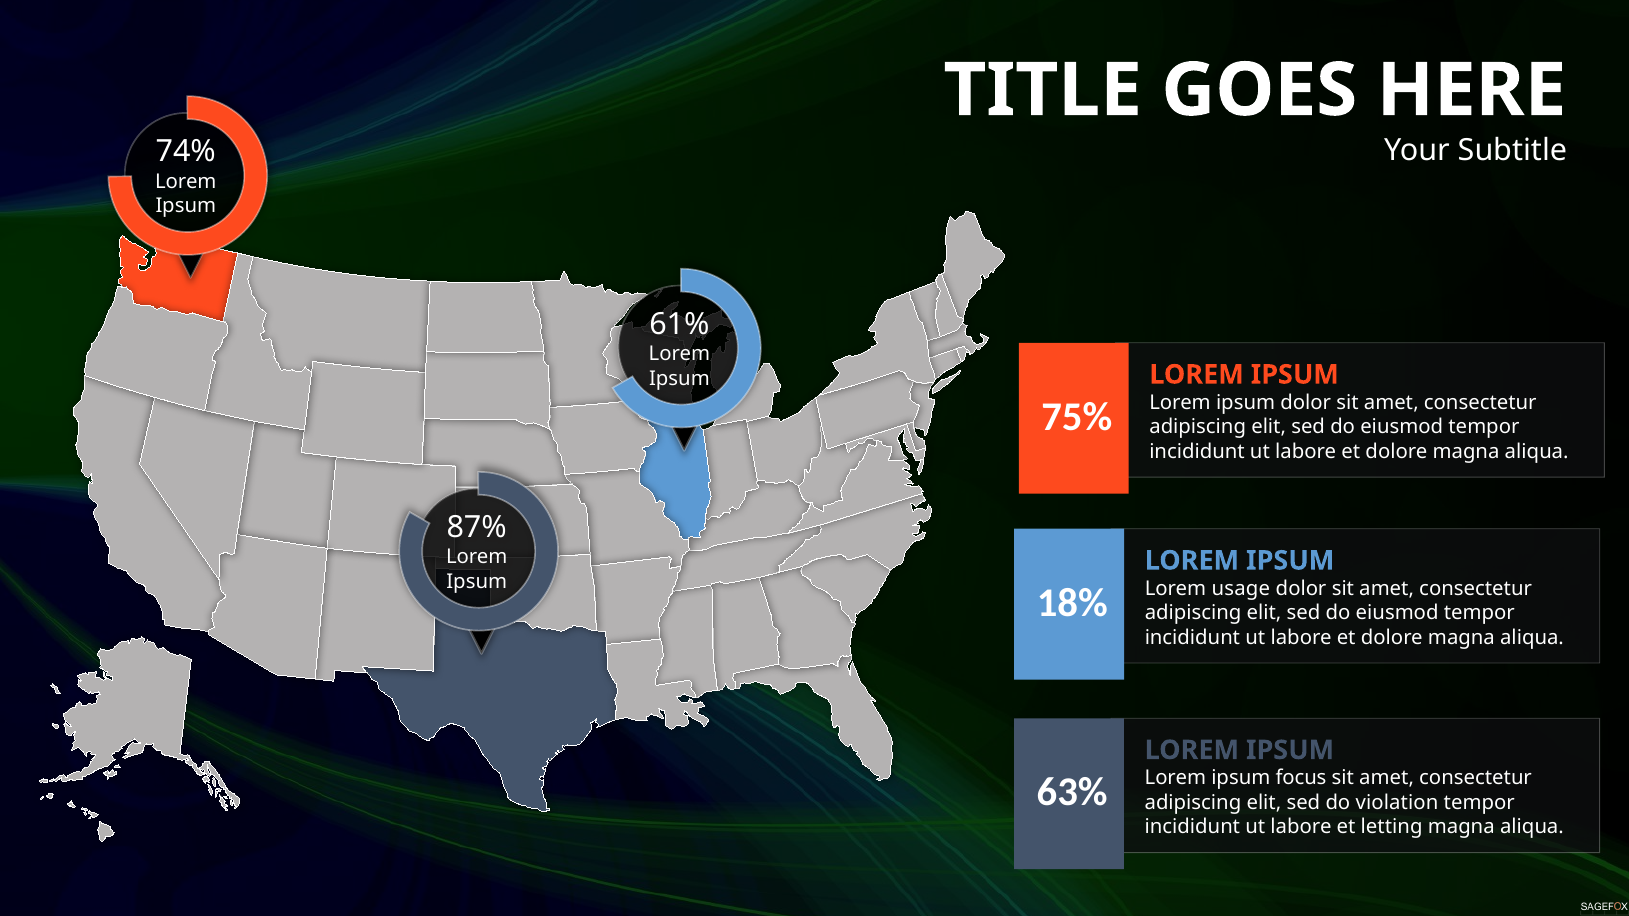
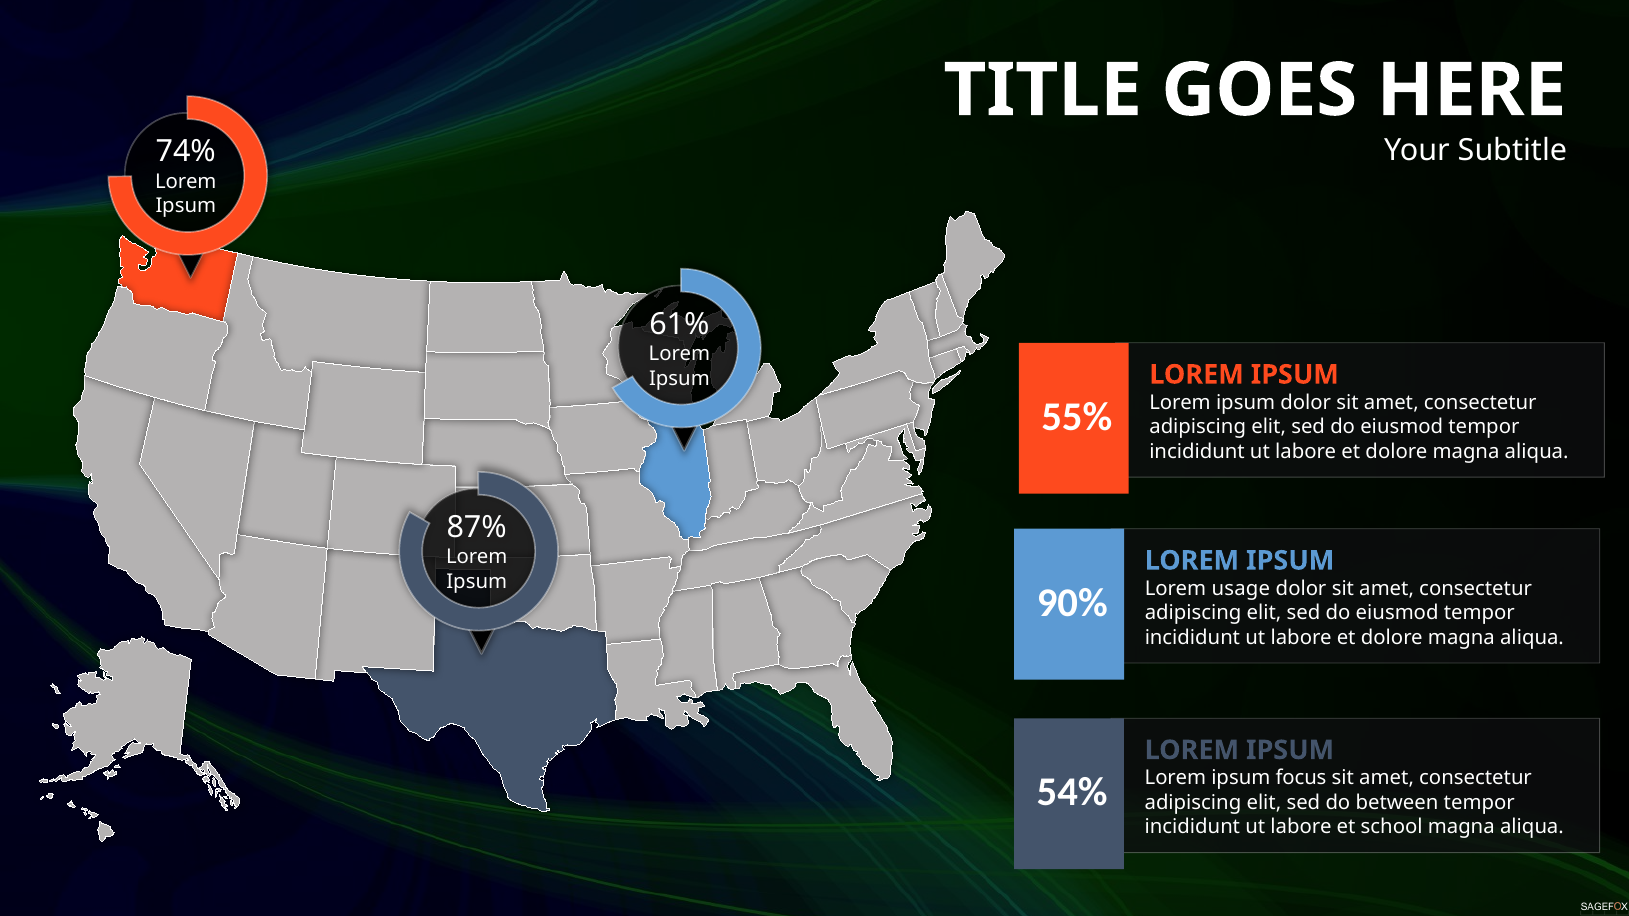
75%: 75% -> 55%
18%: 18% -> 90%
63%: 63% -> 54%
violation: violation -> between
letting: letting -> school
